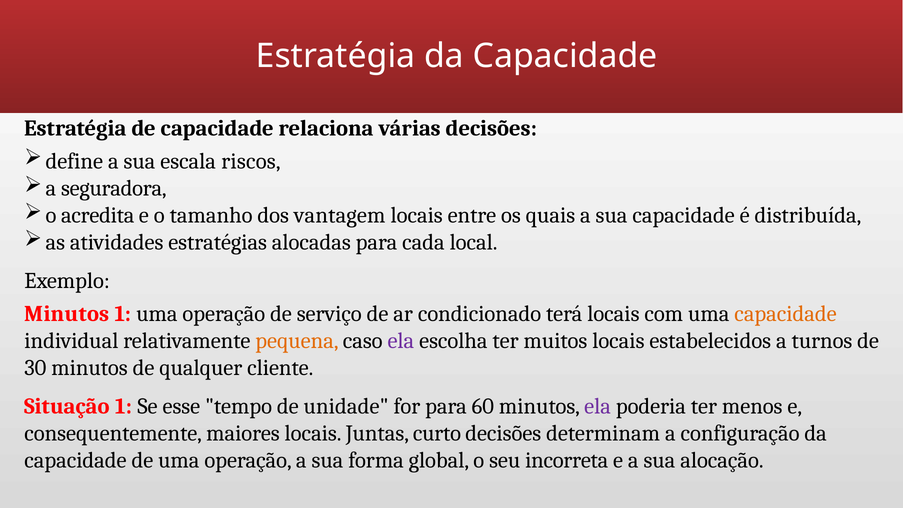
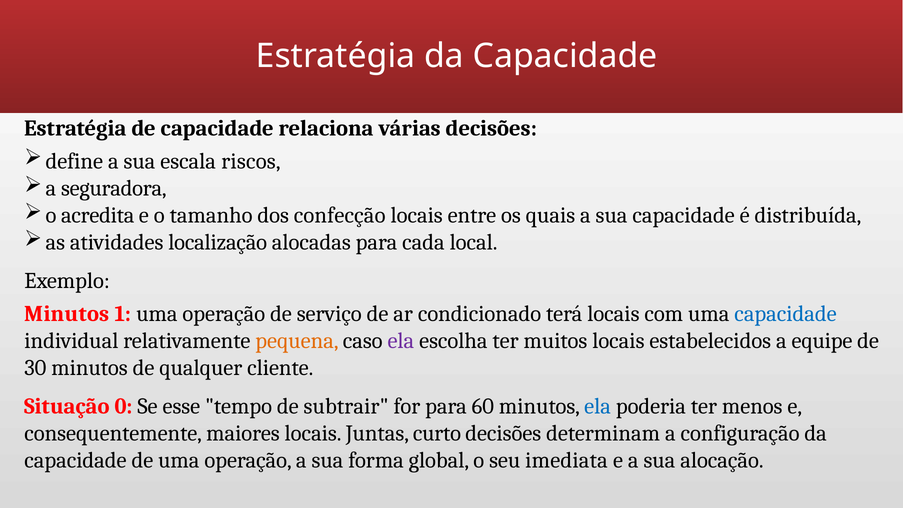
vantagem: vantagem -> confecção
estratégias: estratégias -> localização
capacidade at (786, 314) colour: orange -> blue
turnos: turnos -> equipe
Situação 1: 1 -> 0
unidade: unidade -> subtrair
ela at (598, 406) colour: purple -> blue
incorreta: incorreta -> imediata
